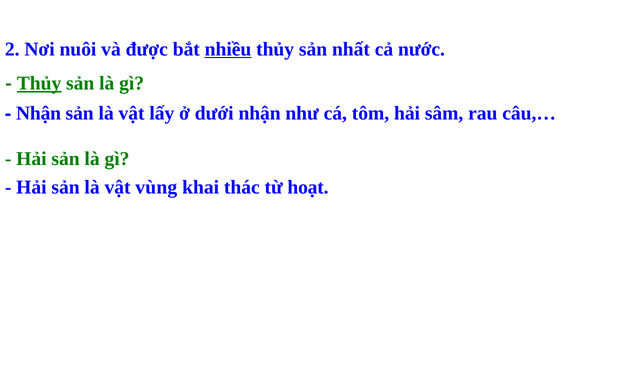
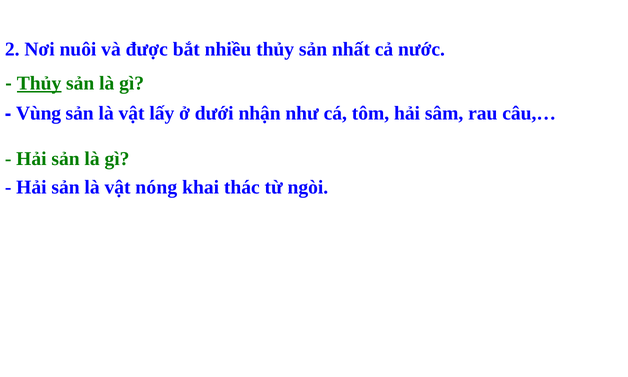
nhiều underline: present -> none
Nhận at (39, 113): Nhận -> Vùng
vùng: vùng -> nóng
hoạt: hoạt -> ngòi
